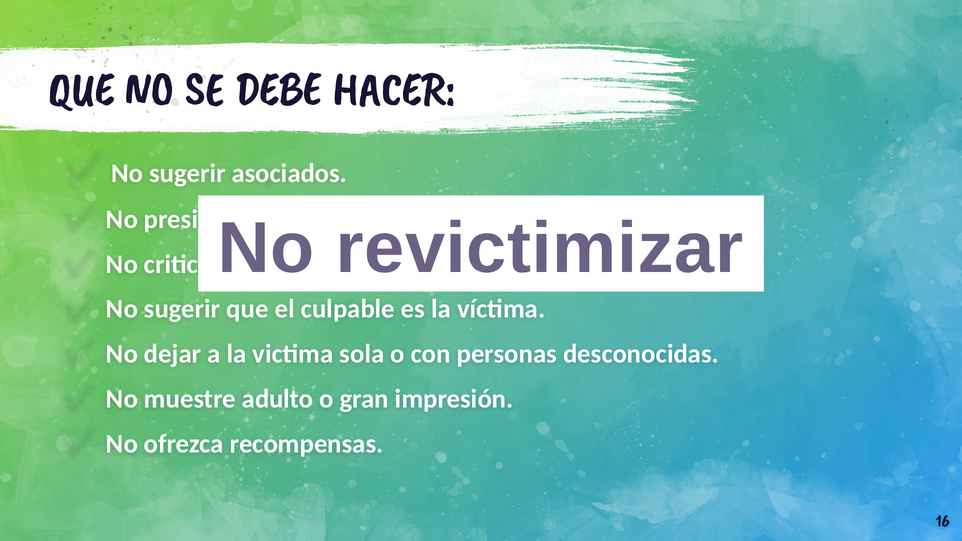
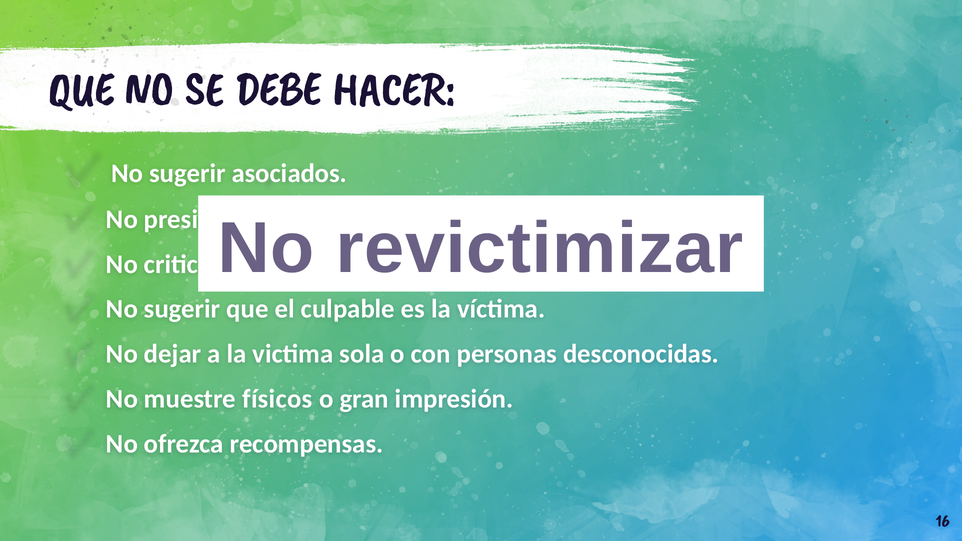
adulto: adulto -> físicos
